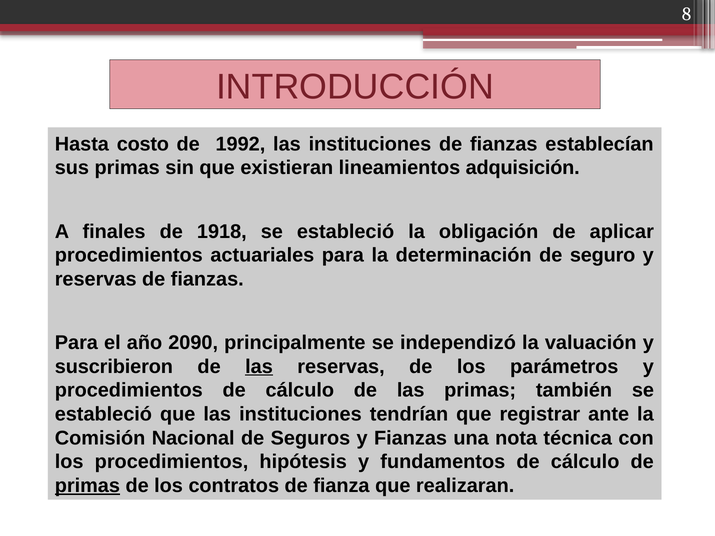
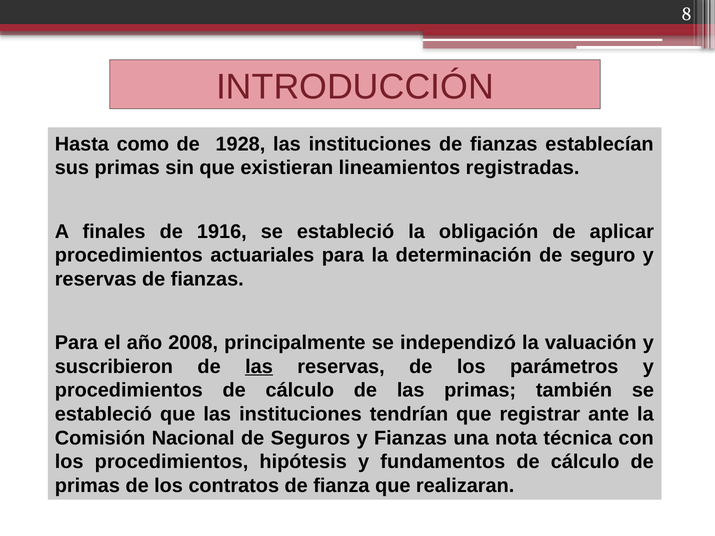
costo: costo -> como
1992: 1992 -> 1928
adquisición: adquisición -> registradas
1918: 1918 -> 1916
2090: 2090 -> 2008
primas at (87, 486) underline: present -> none
